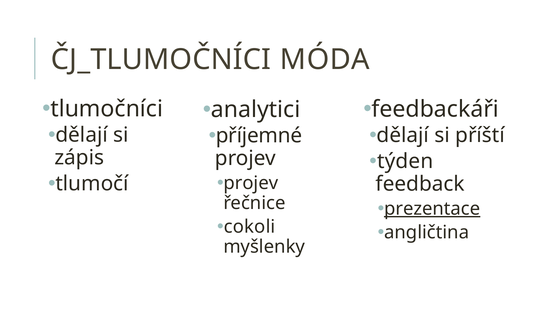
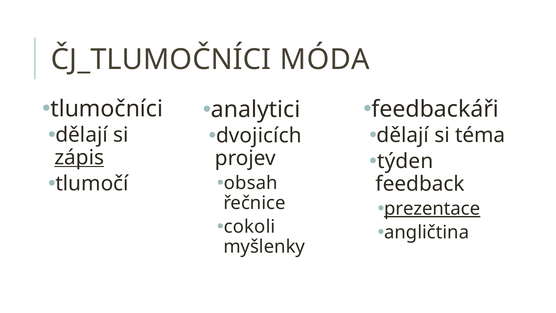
příští: příští -> téma
příjemné: příjemné -> dvojicích
zápis underline: none -> present
projev at (251, 183): projev -> obsah
